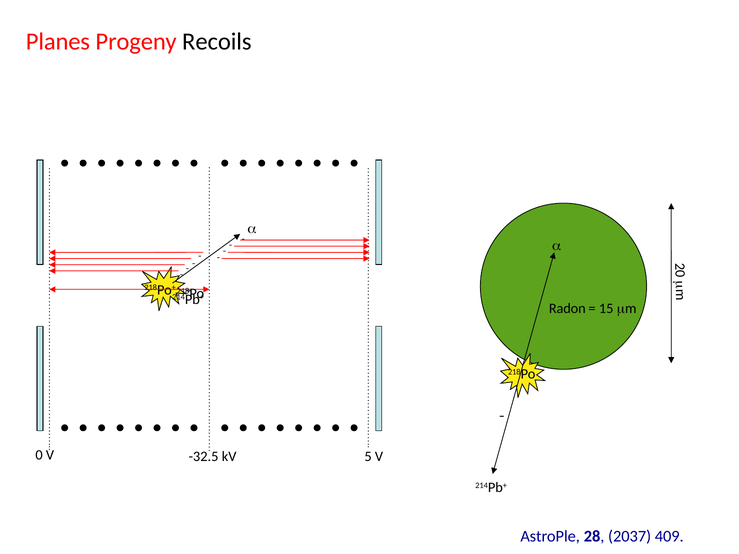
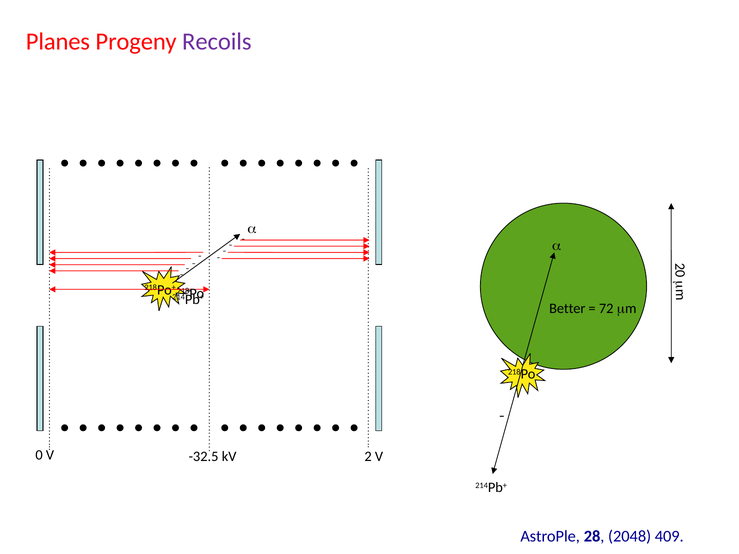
Recoils colour: black -> purple
Radon: Radon -> Better
15: 15 -> 72
5 at (368, 457): 5 -> 2
2037: 2037 -> 2048
